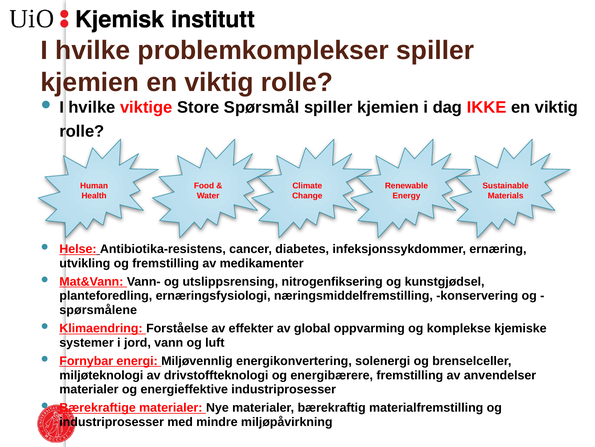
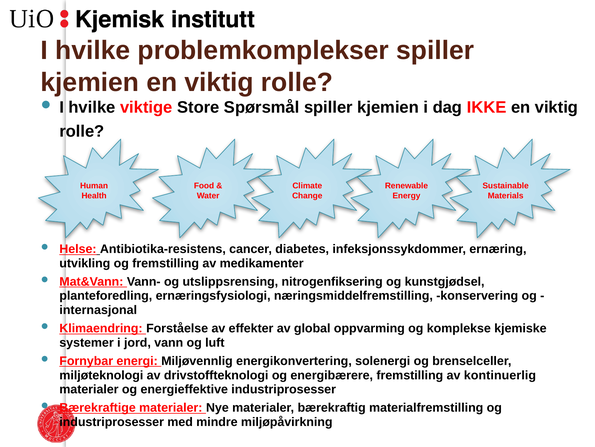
spørsmålene: spørsmålene -> internasjonal
anvendelser: anvendelser -> kontinuerlig
